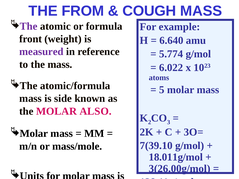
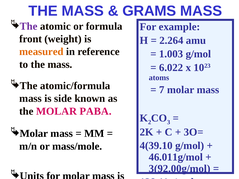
FROM at (83, 11): FROM -> MASS
COUGH at (149, 11): COUGH -> GRAMS
6.640: 6.640 -> 2.264
measured colour: purple -> orange
5.774: 5.774 -> 1.003
5: 5 -> 7
ALSO: ALSO -> PABA
7(39.10: 7(39.10 -> 4(39.10
18.011g/mol: 18.011g/mol -> 46.011g/mol
3(26.00g/mol: 3(26.00g/mol -> 3(92.00g/mol
